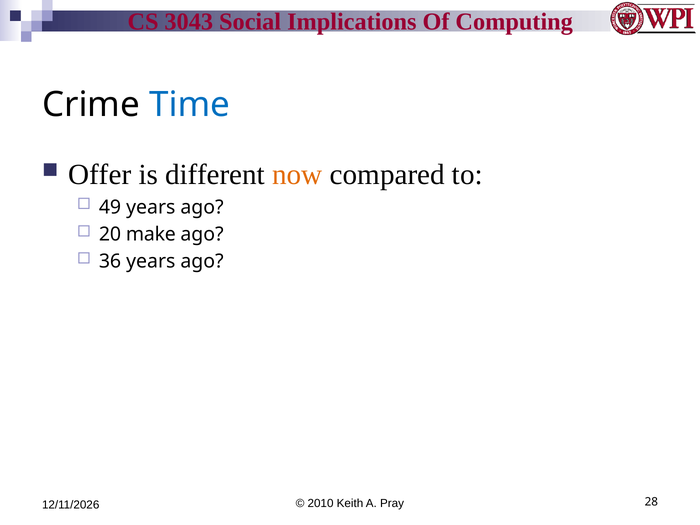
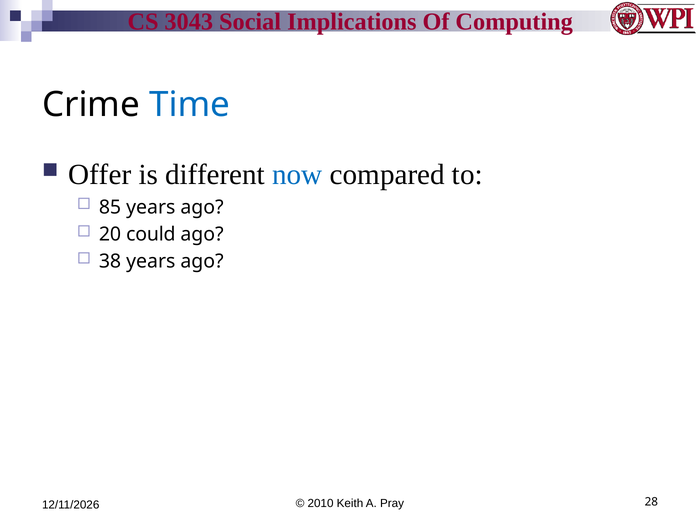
now colour: orange -> blue
49: 49 -> 85
make: make -> could
36: 36 -> 38
